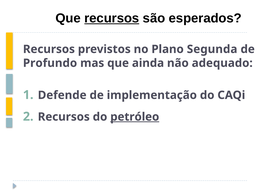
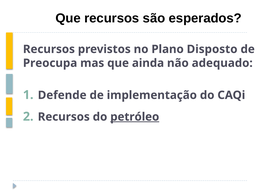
recursos at (112, 18) underline: present -> none
Segunda: Segunda -> Disposto
Profundo: Profundo -> Preocupa
